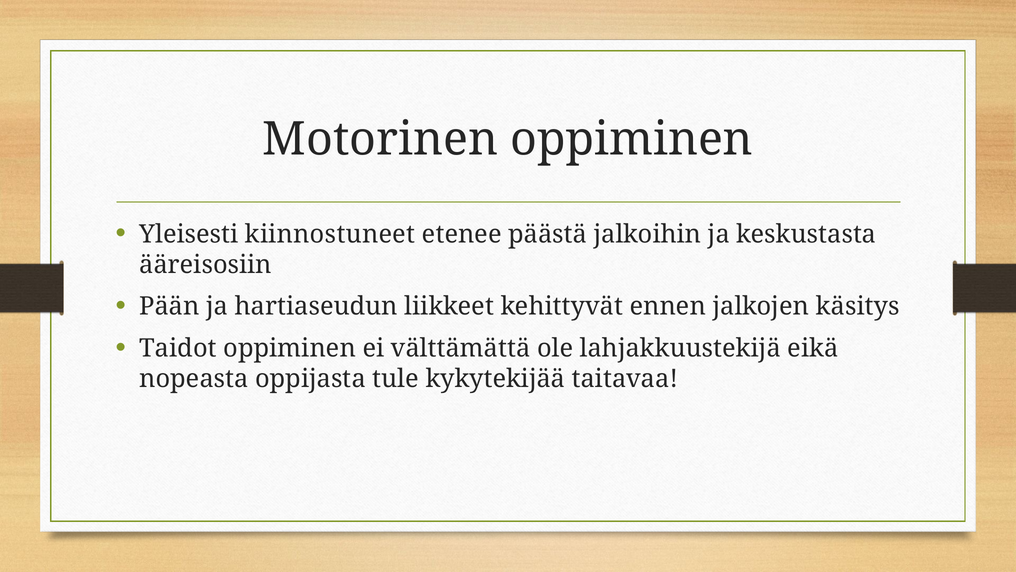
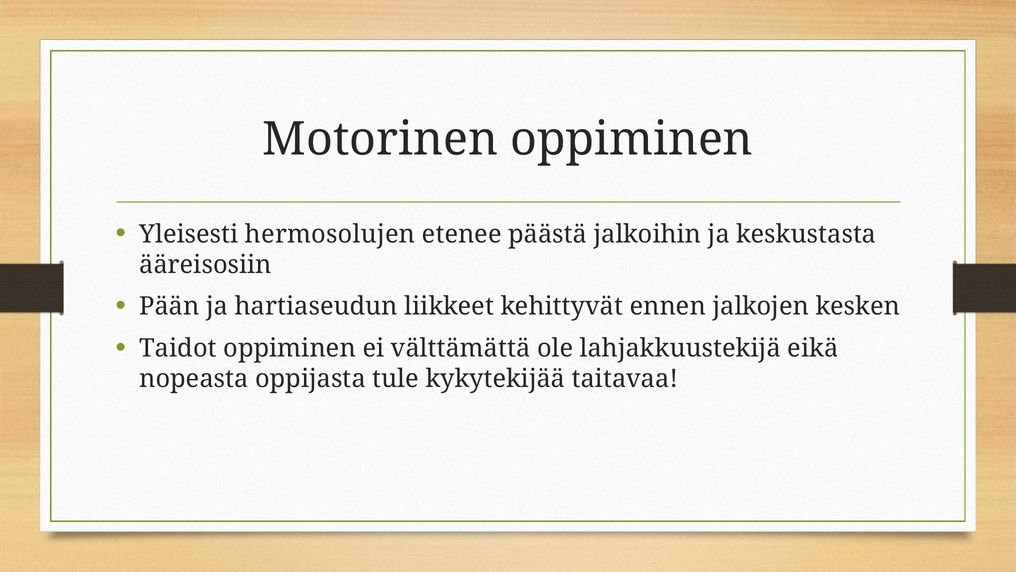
kiinnostuneet: kiinnostuneet -> hermosolujen
käsitys: käsitys -> kesken
